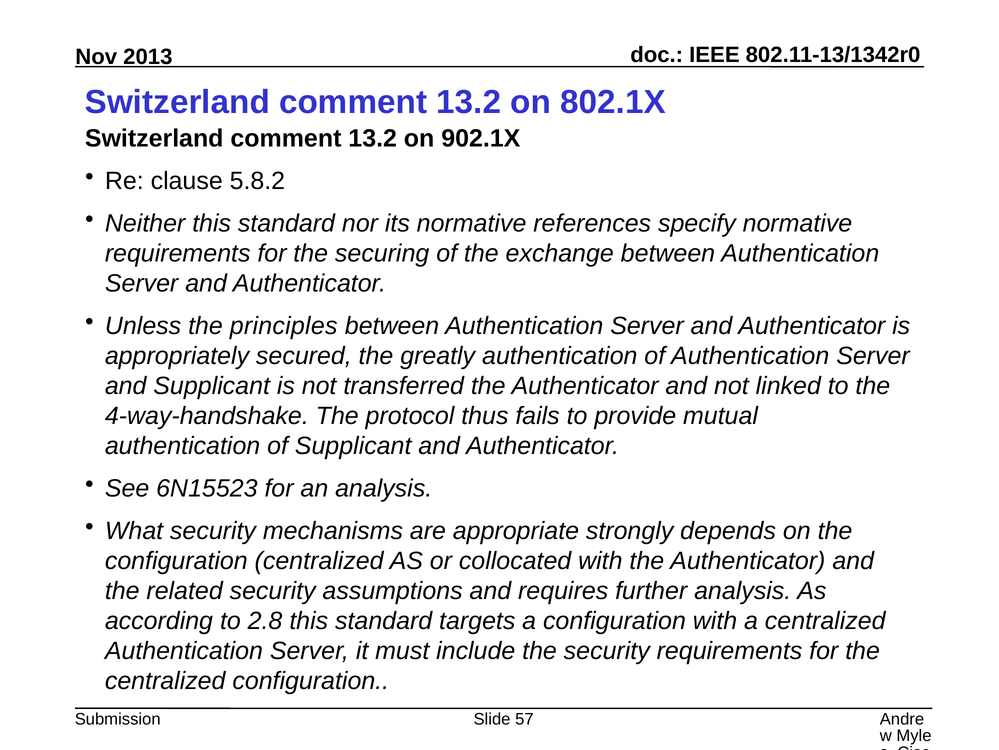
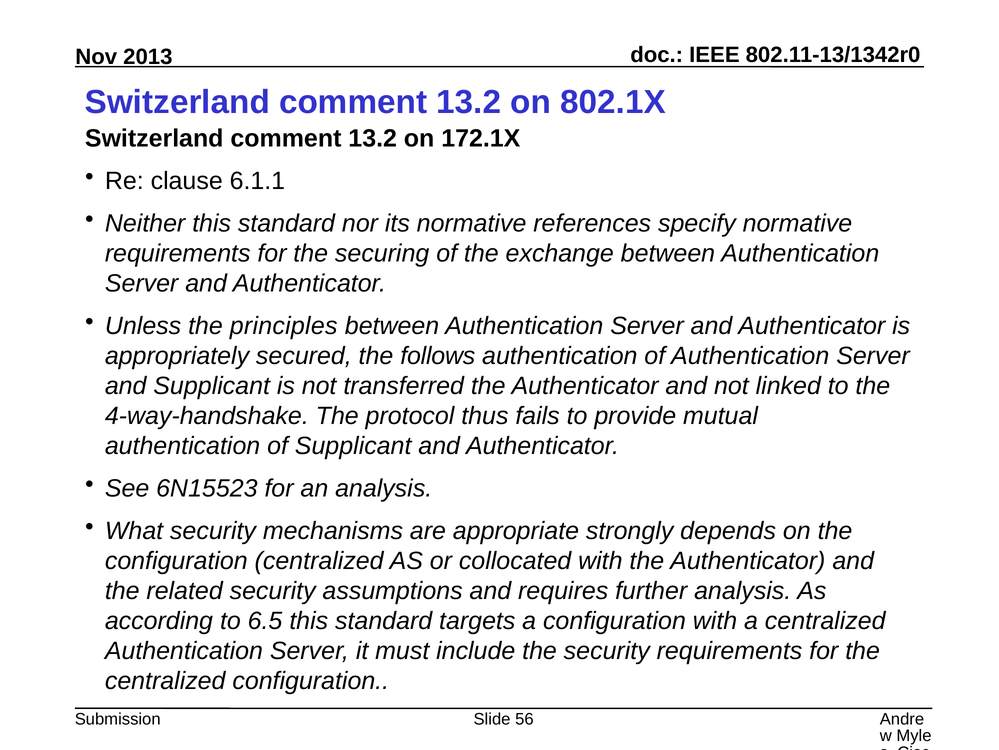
902.1X: 902.1X -> 172.1X
5.8.2: 5.8.2 -> 6.1.1
greatly: greatly -> follows
2.8: 2.8 -> 6.5
57: 57 -> 56
